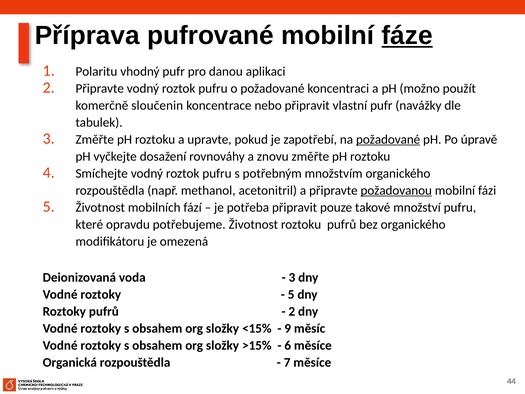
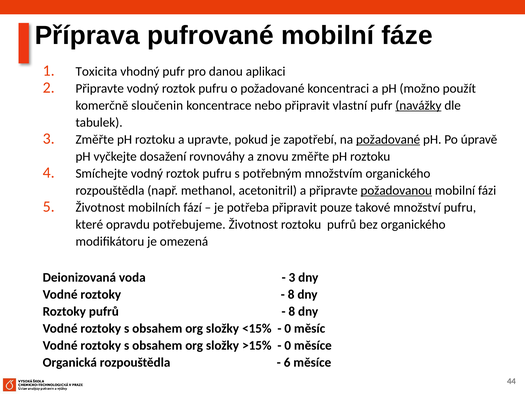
fáze underline: present -> none
Polaritu: Polaritu -> Toxicita
navážky underline: none -> present
5 at (291, 294): 5 -> 8
2 at (292, 311): 2 -> 8
9 at (288, 328): 9 -> 0
6 at (288, 345): 6 -> 0
7: 7 -> 6
